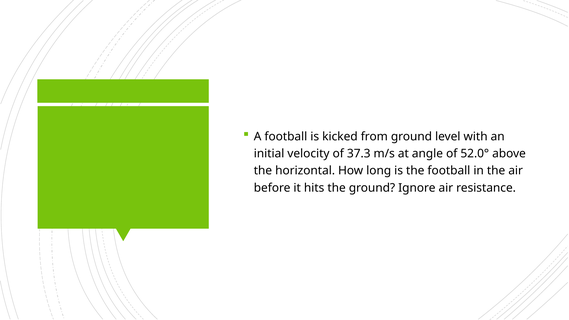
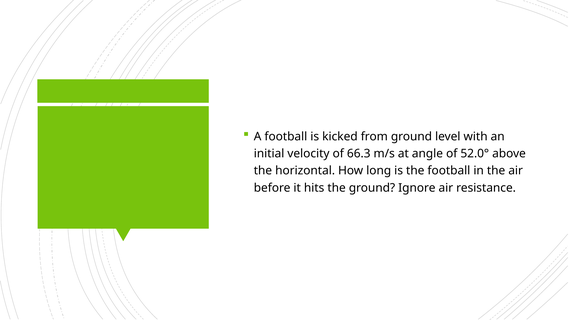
37.3: 37.3 -> 66.3
